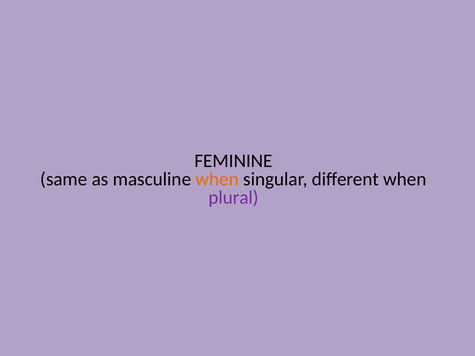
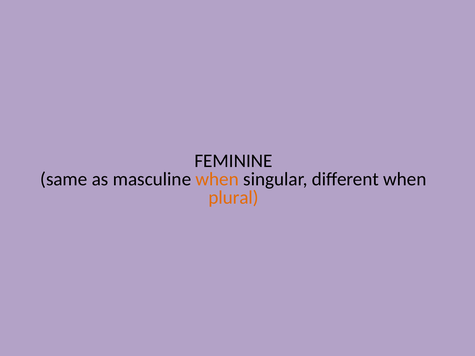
plural colour: purple -> orange
